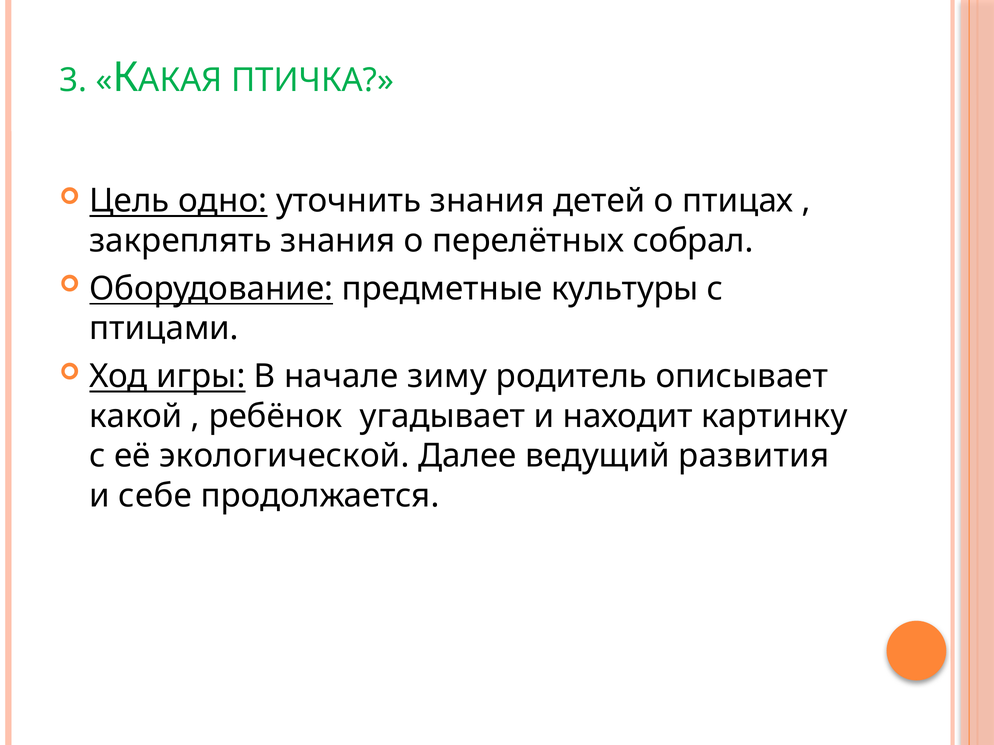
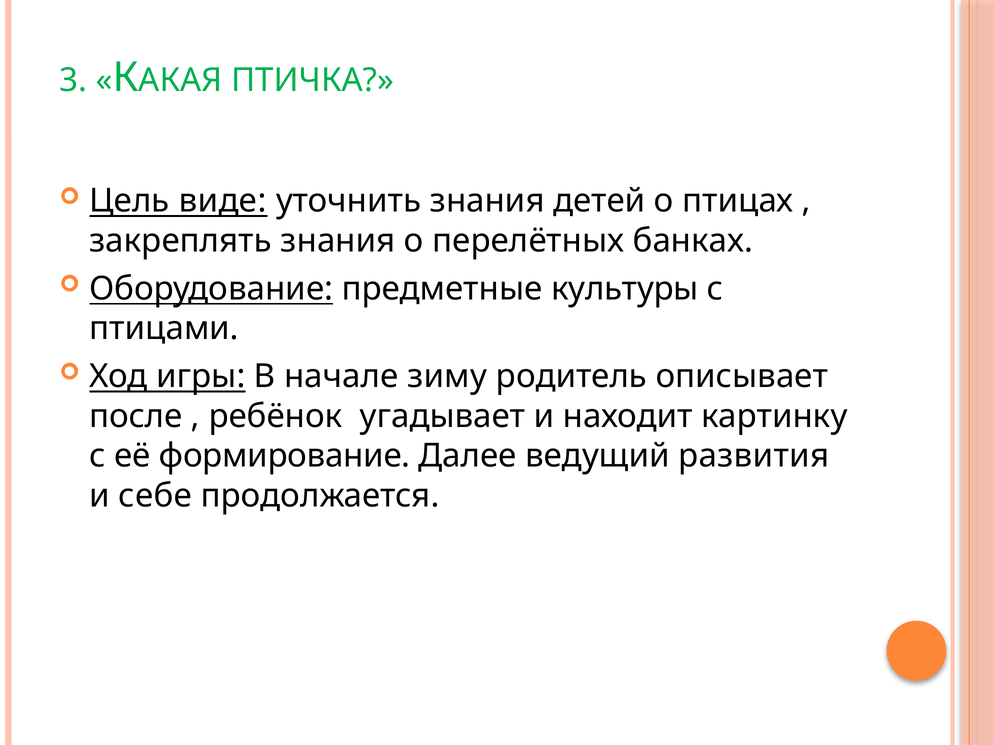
одно: одно -> виде
собрал: собрал -> банках
какой: какой -> после
экологической: экологической -> формирование
